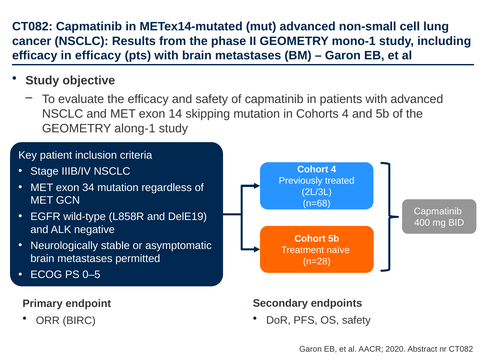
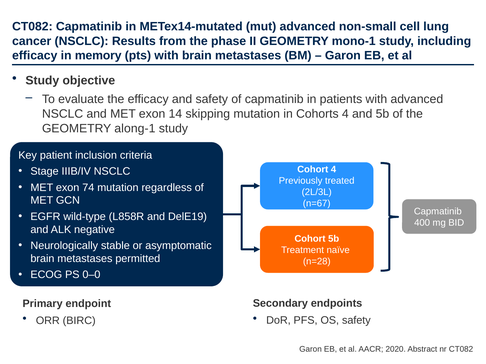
in efficacy: efficacy -> memory
34: 34 -> 74
n=68: n=68 -> n=67
0–5: 0–5 -> 0–0
